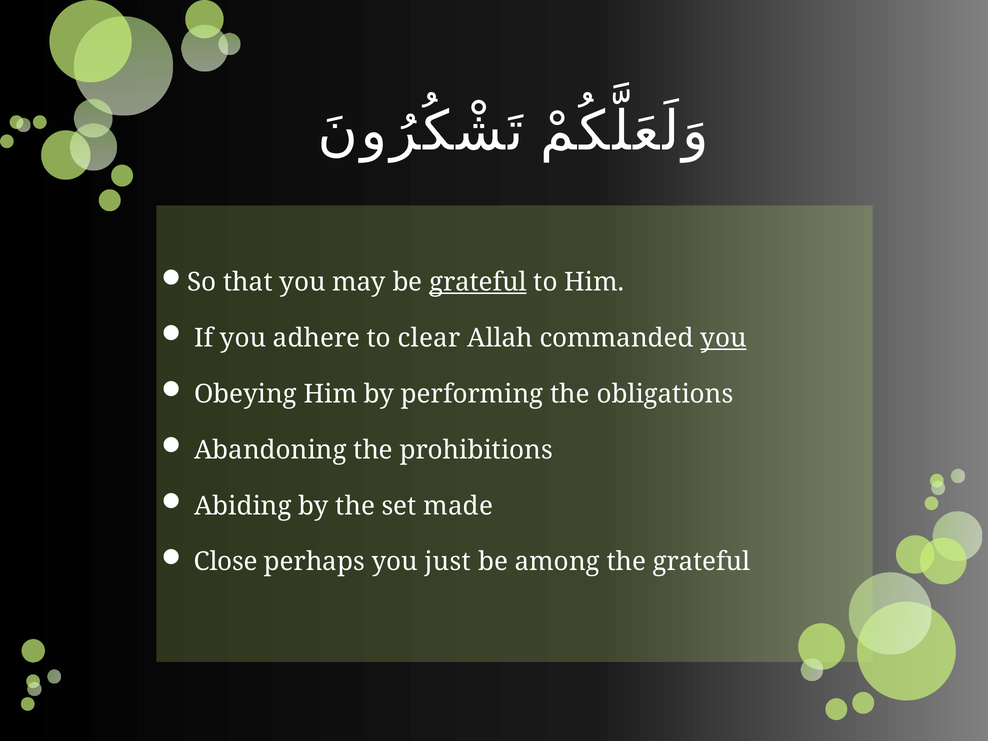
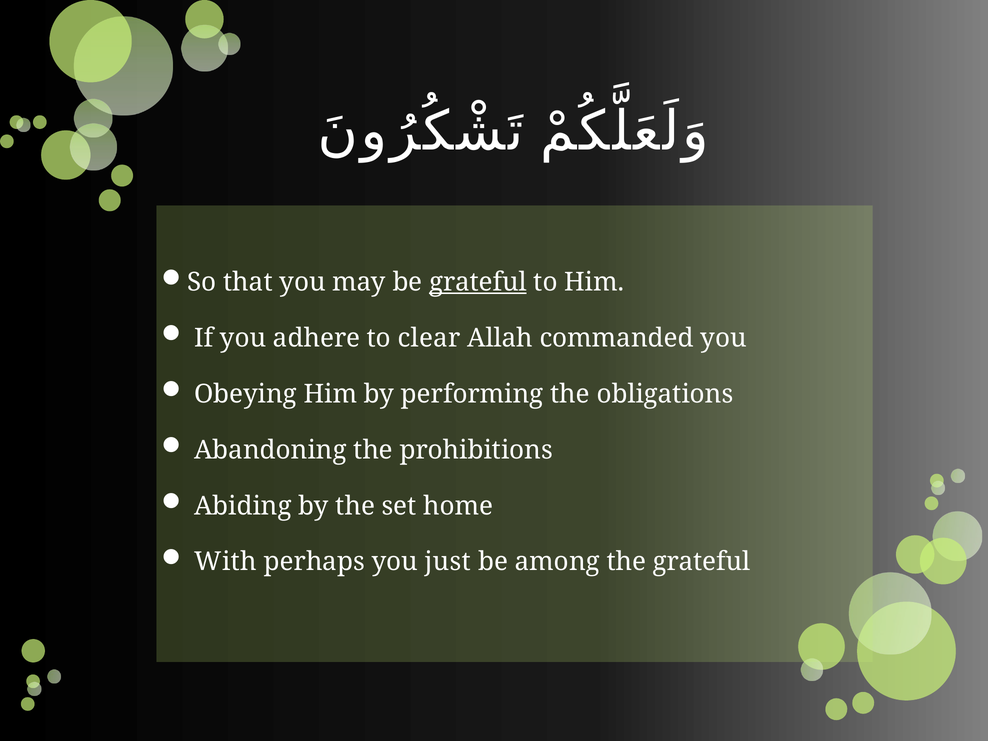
you at (724, 338) underline: present -> none
made: made -> home
Close: Close -> With
